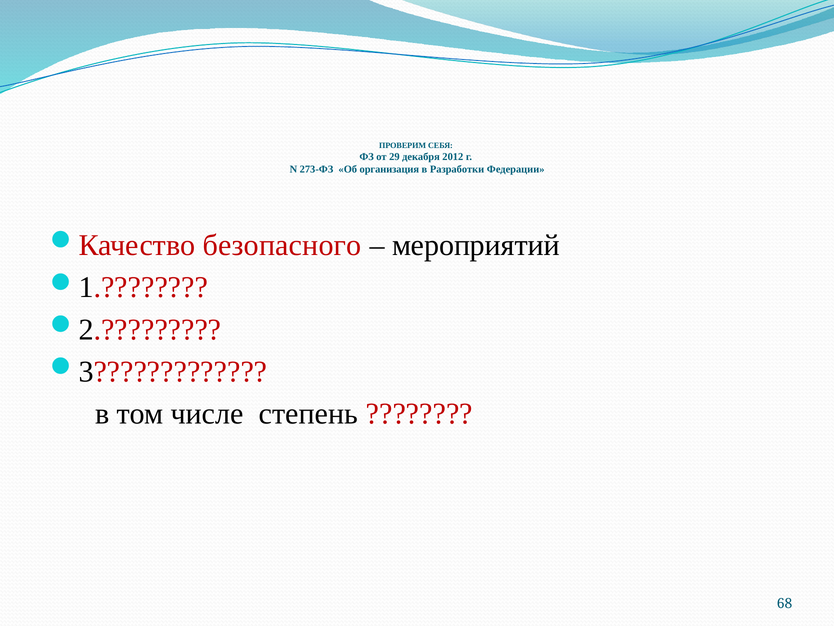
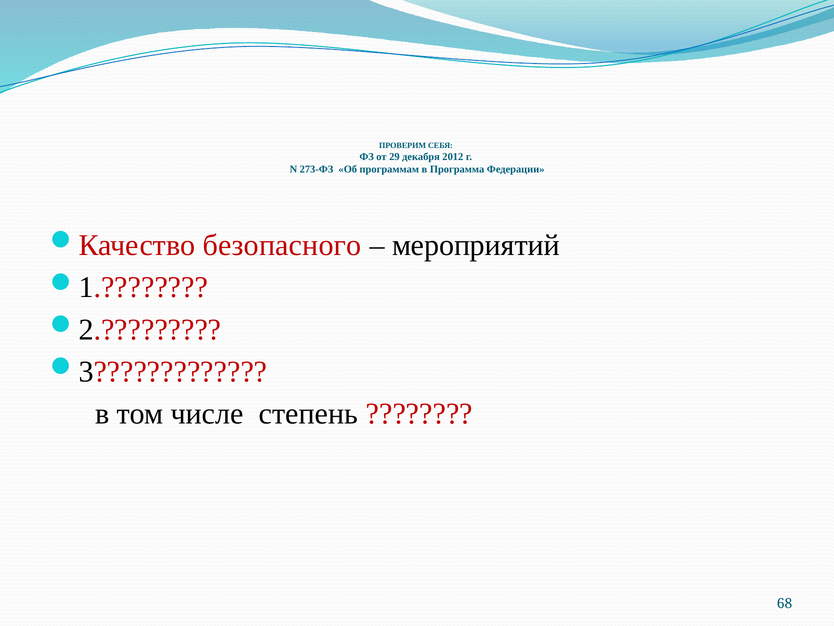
организация: организация -> программам
Разработки: Разработки -> Программа
